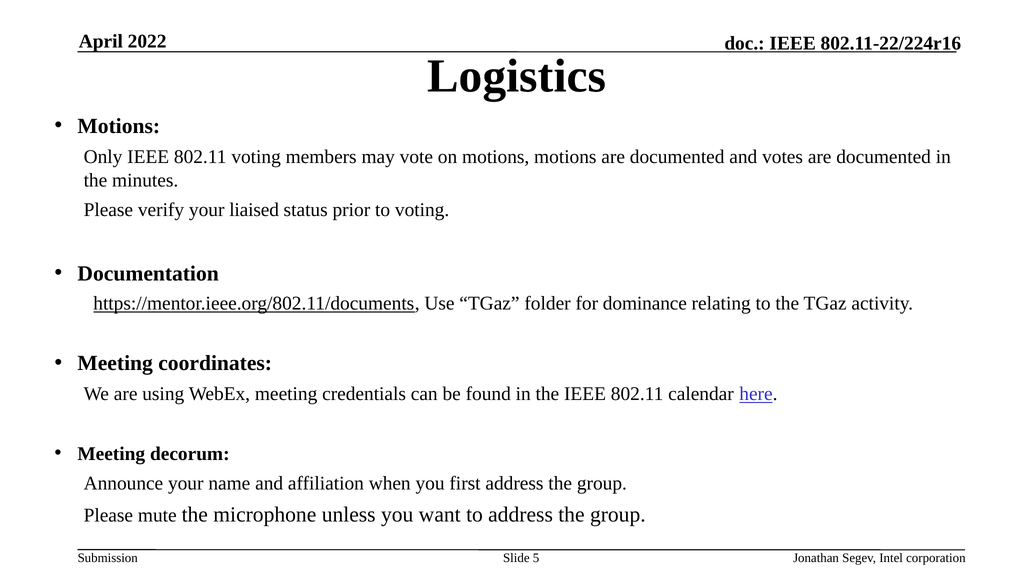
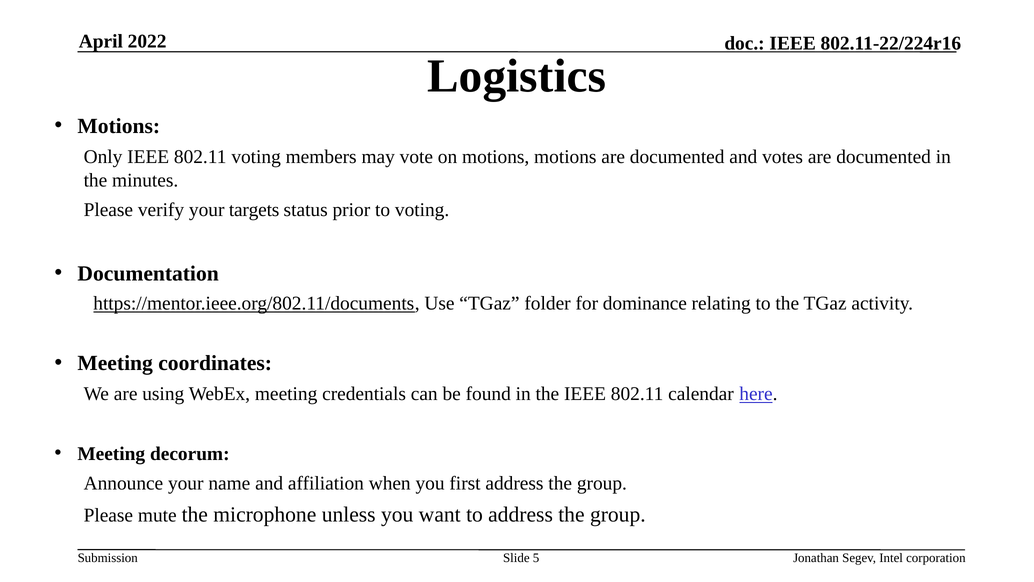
liaised: liaised -> targets
